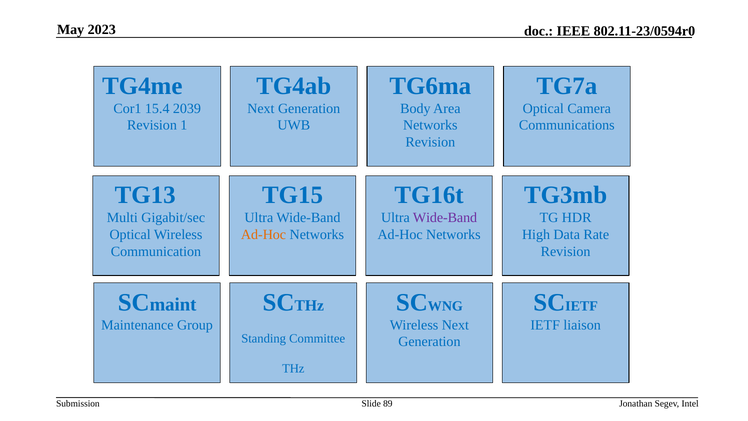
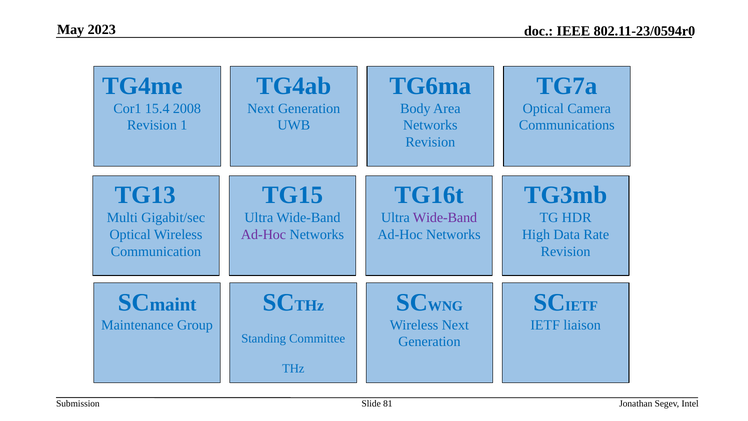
2039: 2039 -> 2008
Ad-Hoc at (264, 234) colour: orange -> purple
89: 89 -> 81
